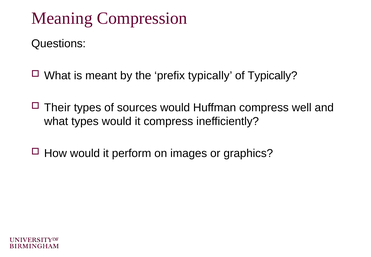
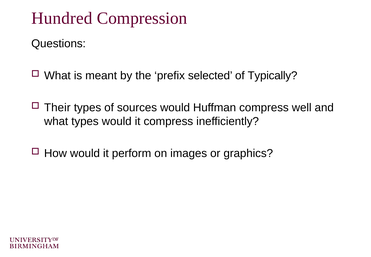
Meaning: Meaning -> Hundred
prefix typically: typically -> selected
